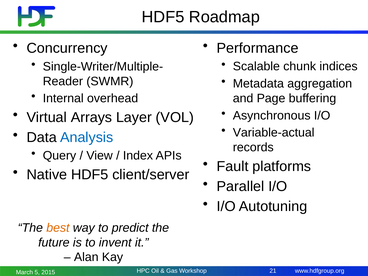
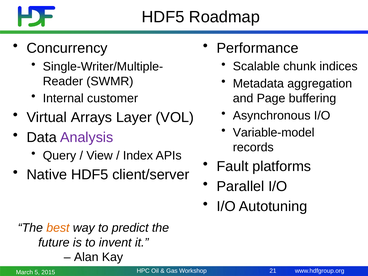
overhead: overhead -> customer
Variable-actual: Variable-actual -> Variable-model
Analysis colour: blue -> purple
